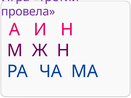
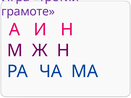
провела: провела -> грамоте
